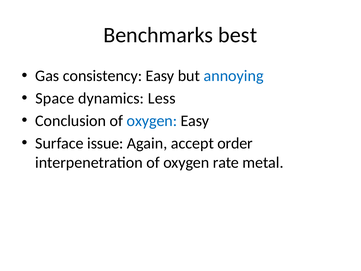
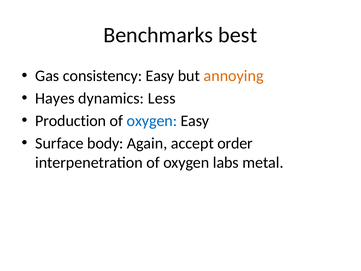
annoying colour: blue -> orange
Space: Space -> Hayes
Conclusion: Conclusion -> Production
issue: issue -> body
rate: rate -> labs
